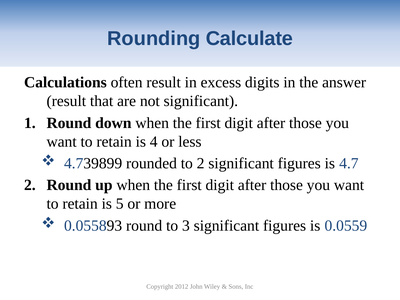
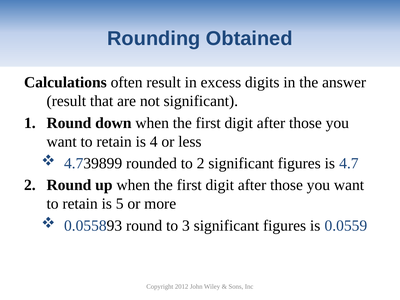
Calculate: Calculate -> Obtained
